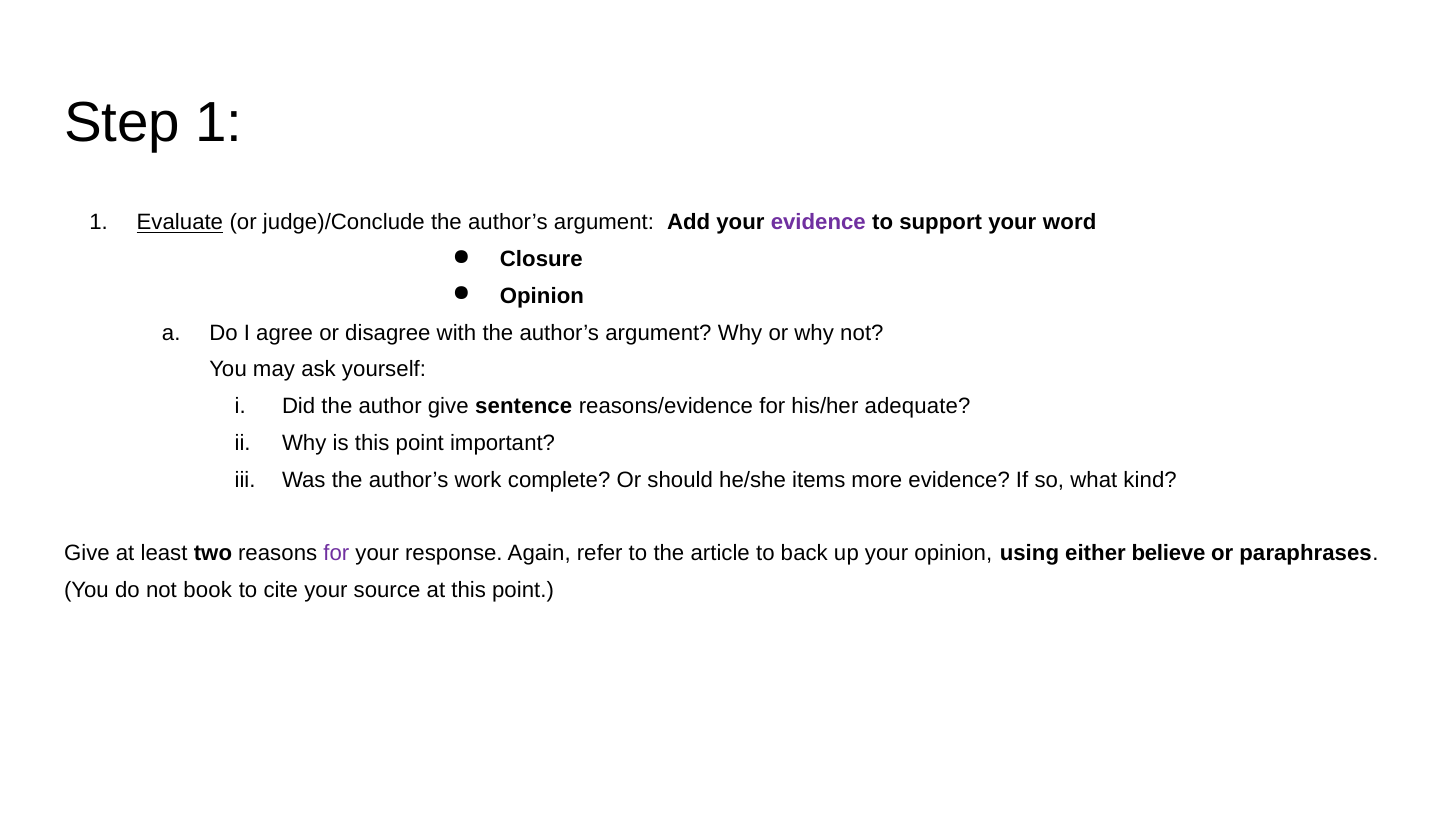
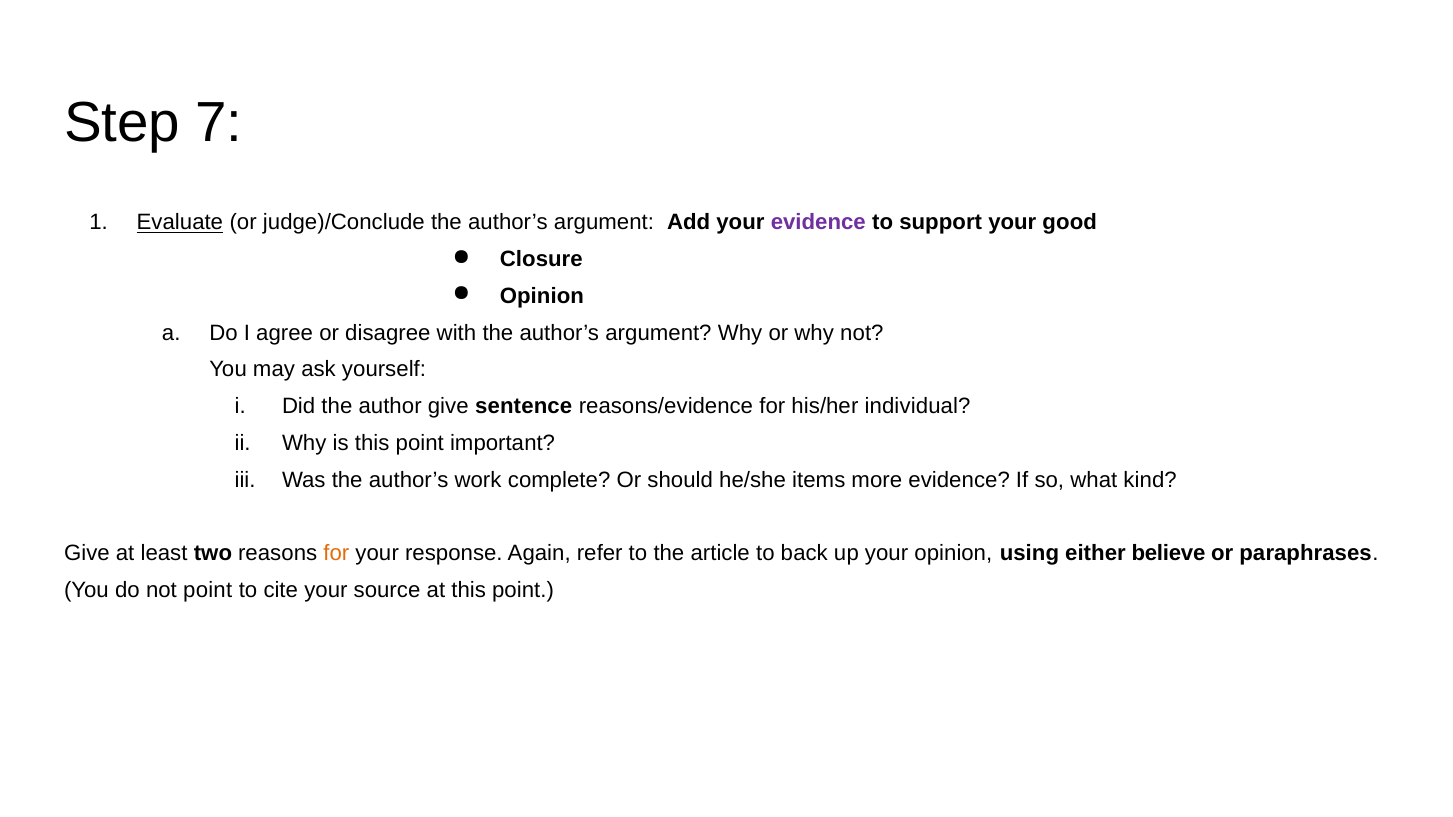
Step 1: 1 -> 7
word: word -> good
adequate: adequate -> individual
for at (336, 554) colour: purple -> orange
not book: book -> point
